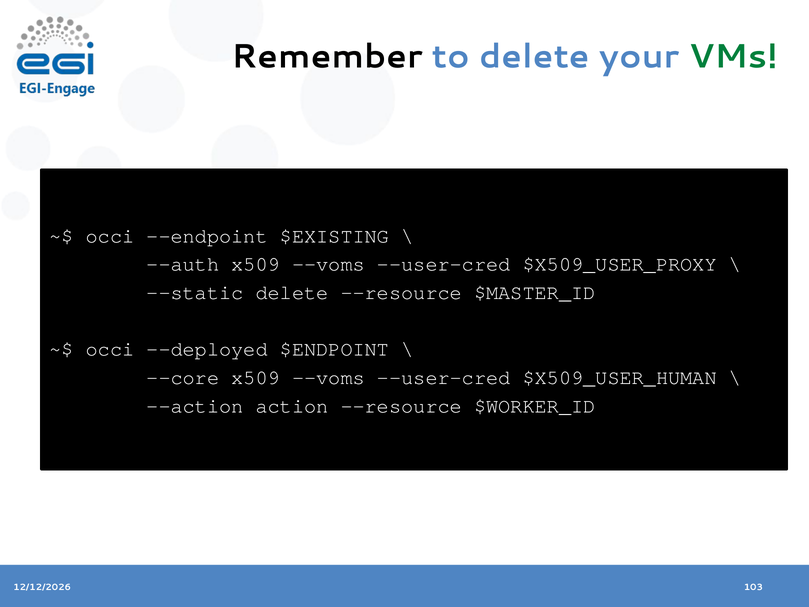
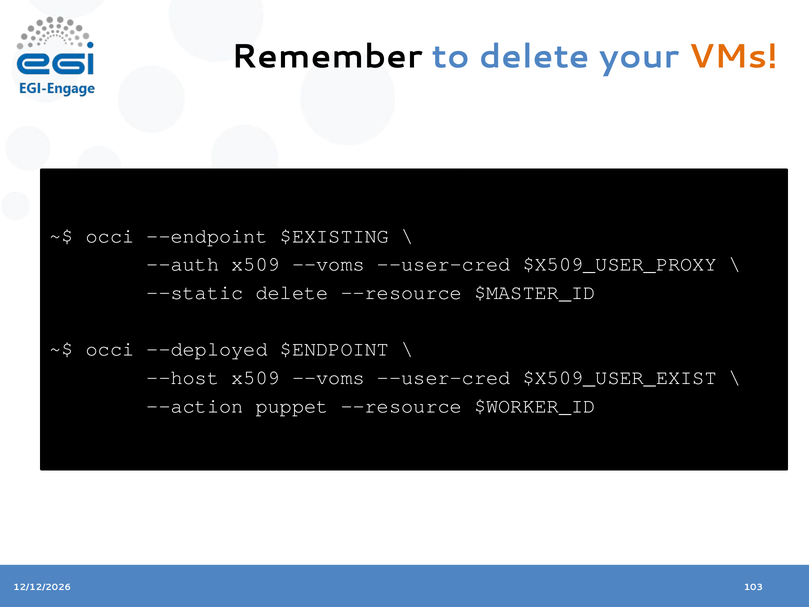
VMs colour: green -> orange
--core: --core -> --host
$X509_USER_HUMAN: $X509_USER_HUMAN -> $X509_USER_EXIST
action: action -> puppet
